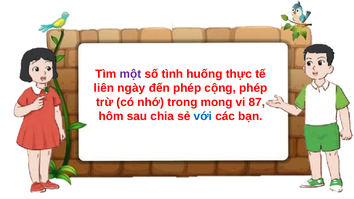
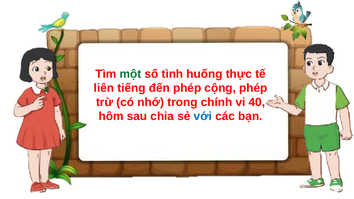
một colour: purple -> green
ngày: ngày -> tiếng
mong: mong -> chính
87: 87 -> 40
